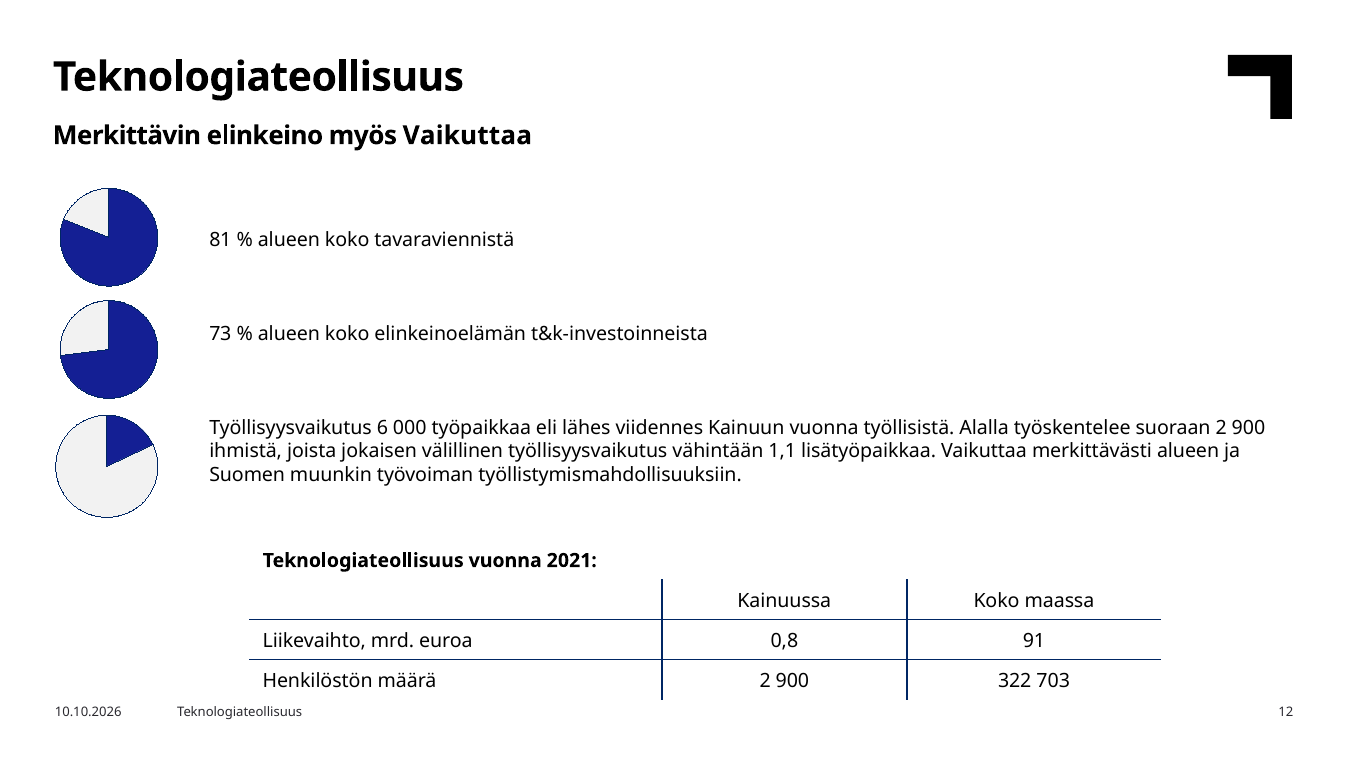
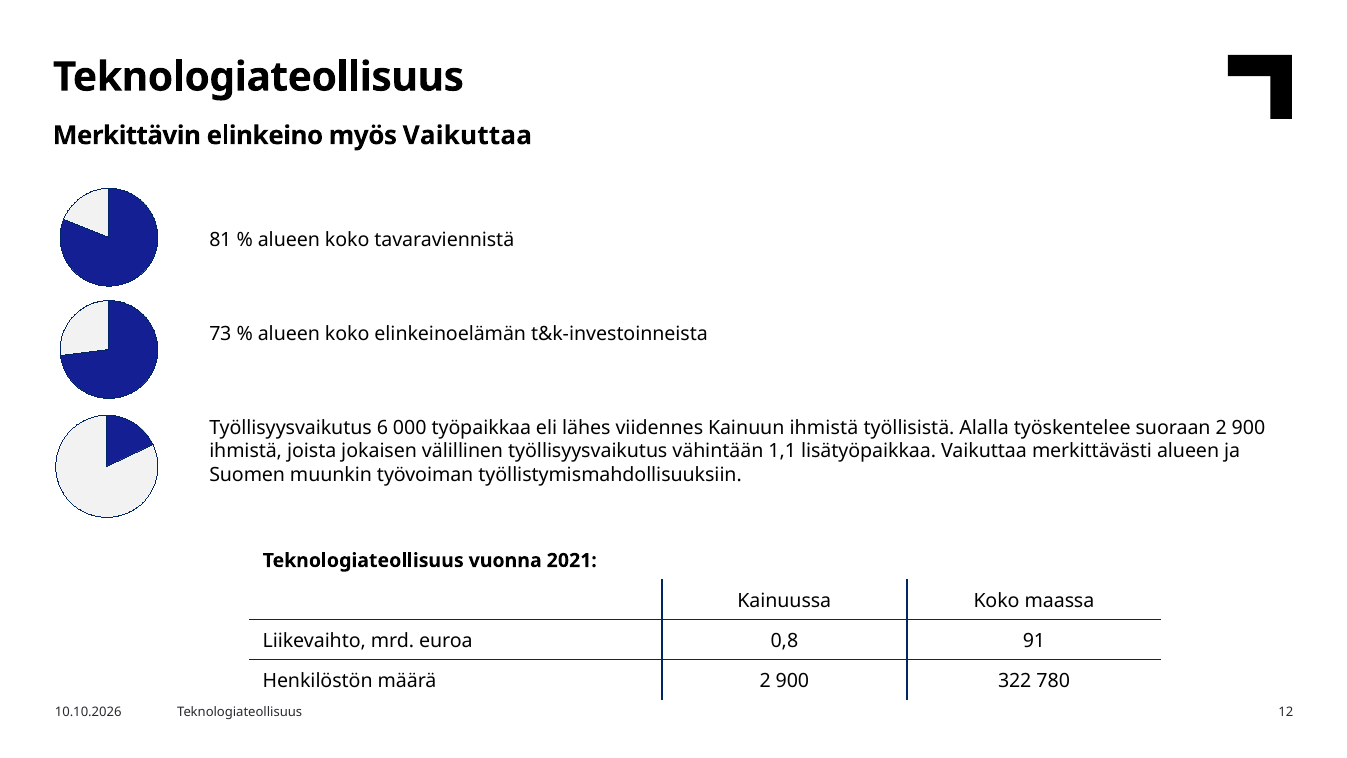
Kainuun vuonna: vuonna -> ihmistä
703: 703 -> 780
